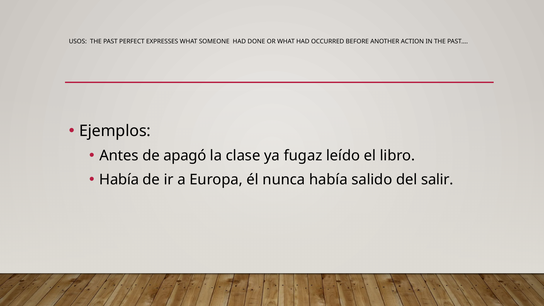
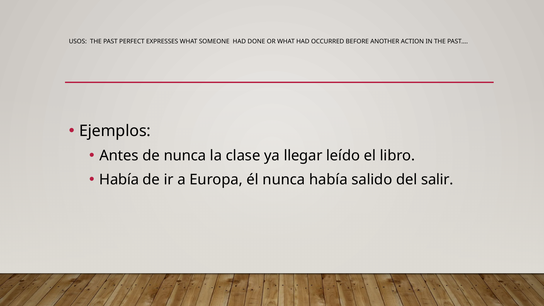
de apagó: apagó -> nunca
fugaz: fugaz -> llegar
